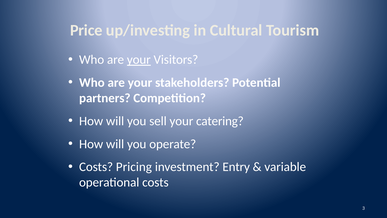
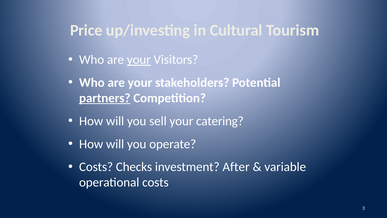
partners underline: none -> present
Pricing: Pricing -> Checks
Entry: Entry -> After
